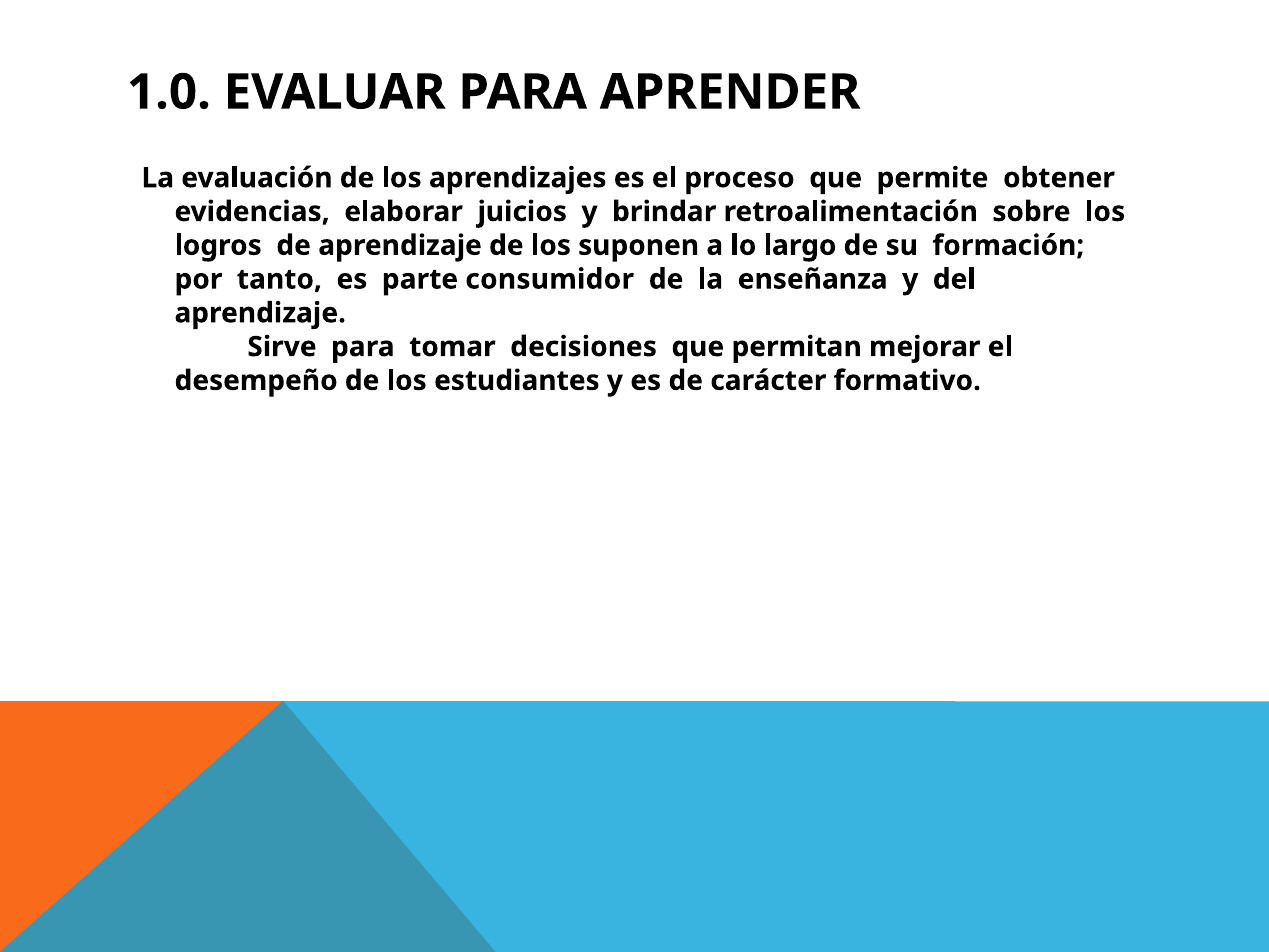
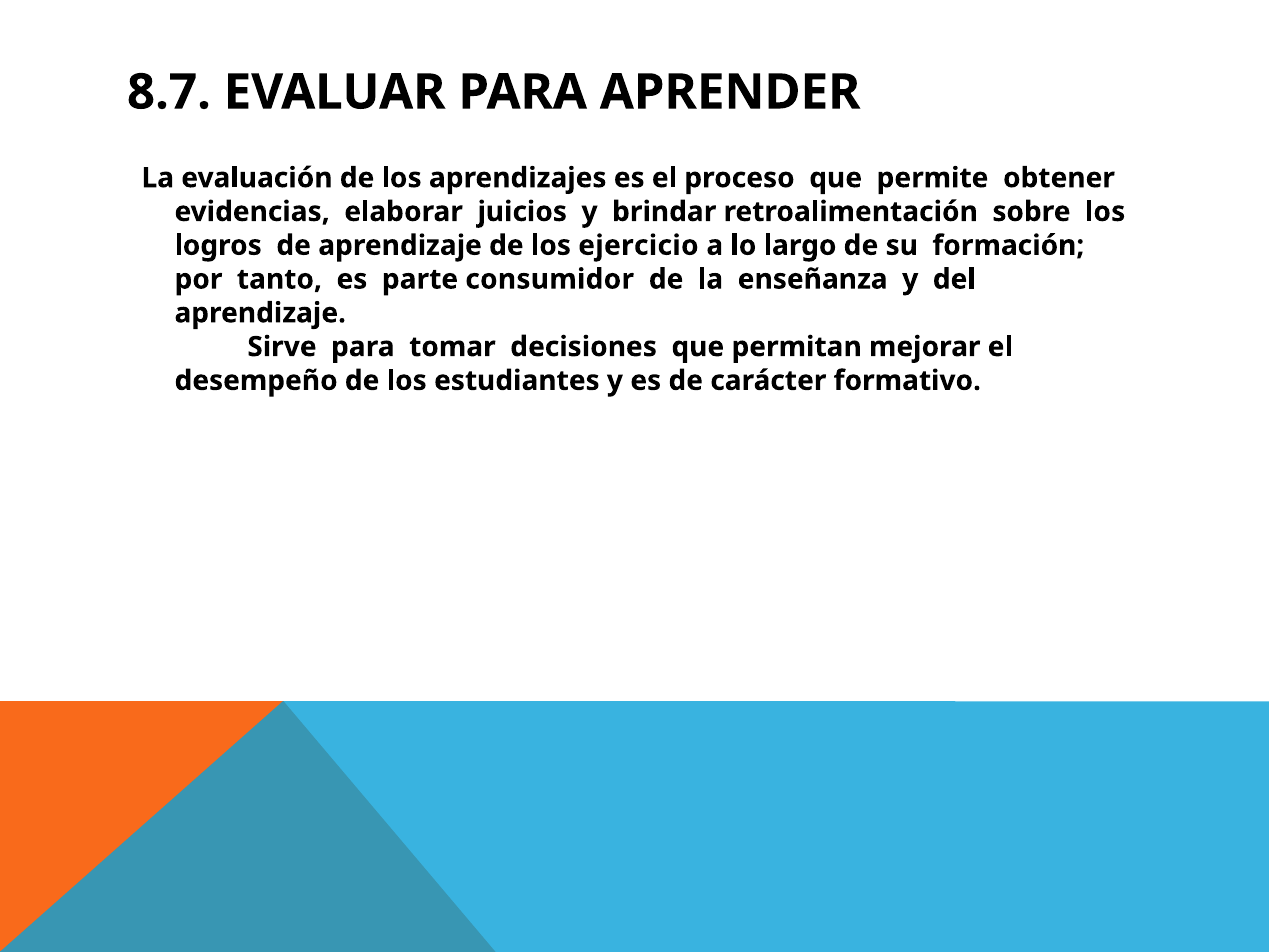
1.0: 1.0 -> 8.7
suponen: suponen -> ejercicio
